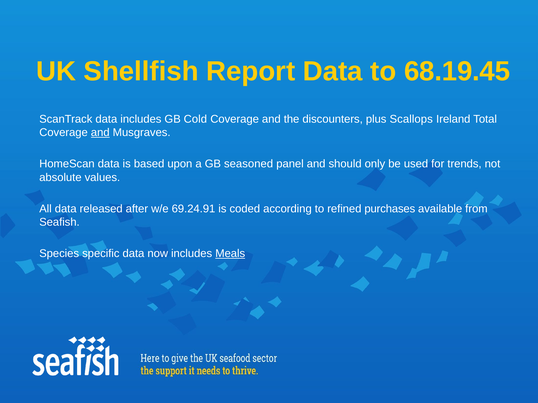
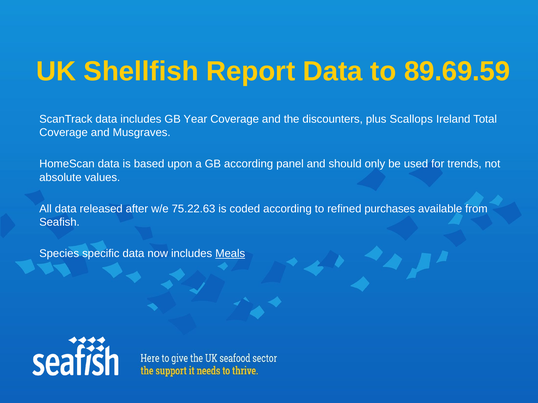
68.19.45: 68.19.45 -> 89.69.59
Cold: Cold -> Year
and at (100, 133) underline: present -> none
GB seasoned: seasoned -> according
69.24.91: 69.24.91 -> 75.22.63
